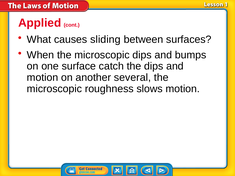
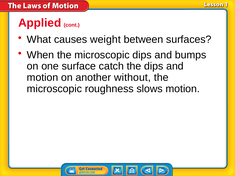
sliding: sliding -> weight
several: several -> without
